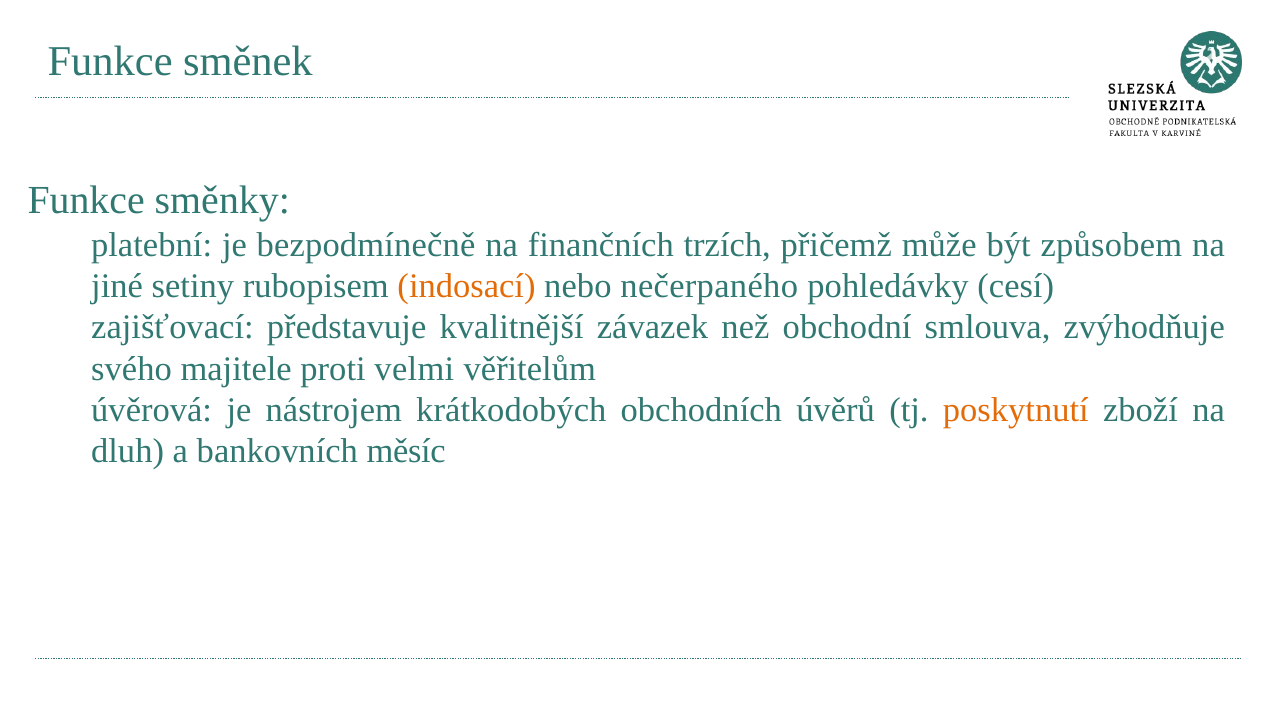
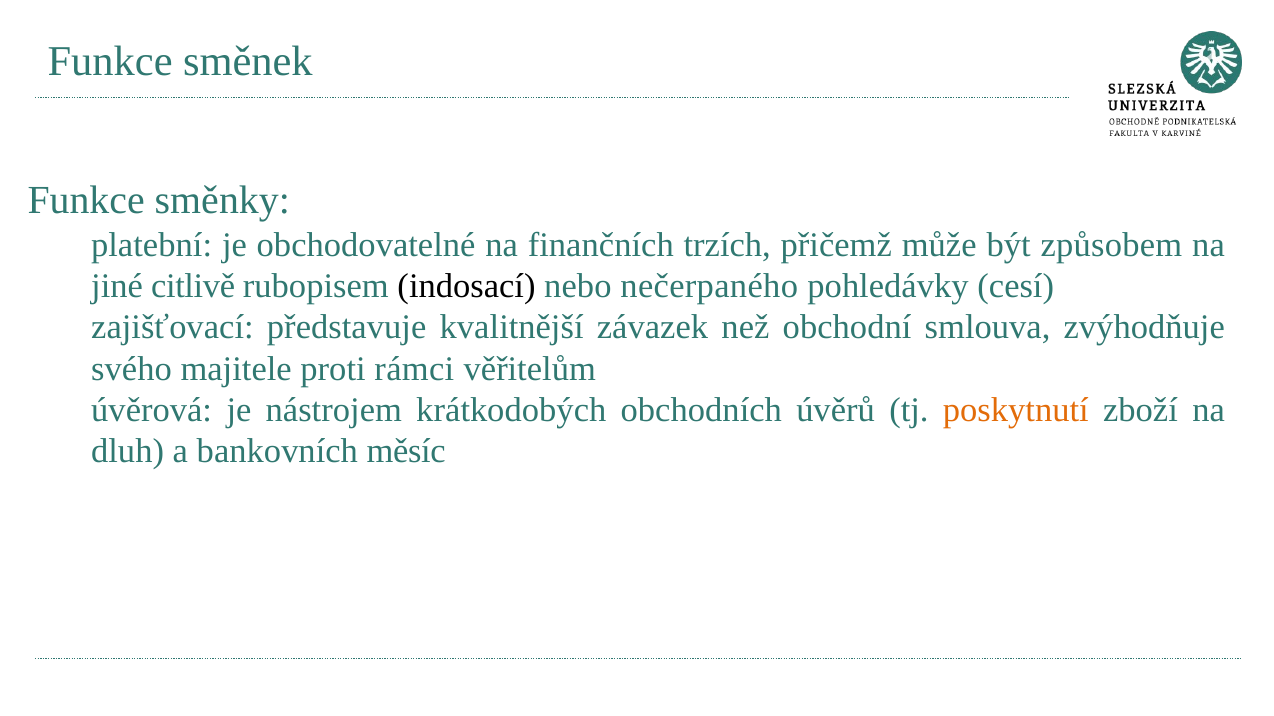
bezpodmínečně: bezpodmínečně -> obchodovatelné
setiny: setiny -> citlivě
indosací colour: orange -> black
velmi: velmi -> rámci
